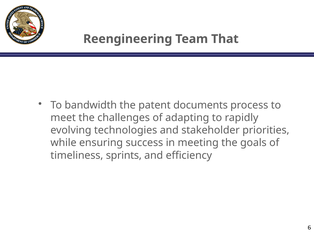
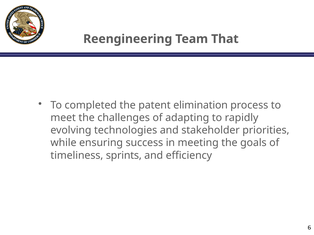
bandwidth: bandwidth -> completed
documents: documents -> elimination
